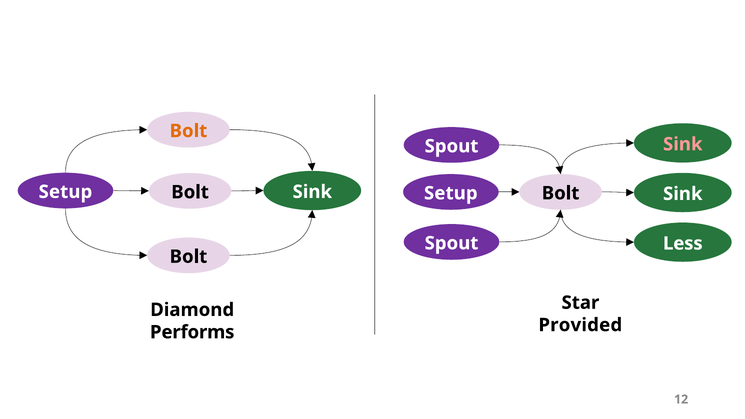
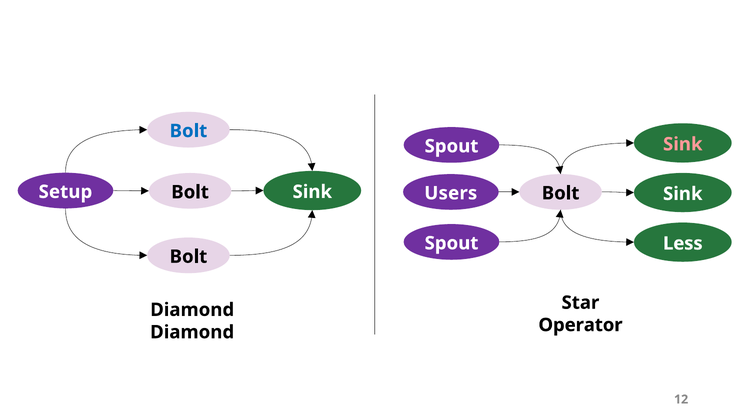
Bolt at (188, 131) colour: orange -> blue
Setup at (451, 193): Setup -> Users
Provided: Provided -> Operator
Performs at (192, 332): Performs -> Diamond
